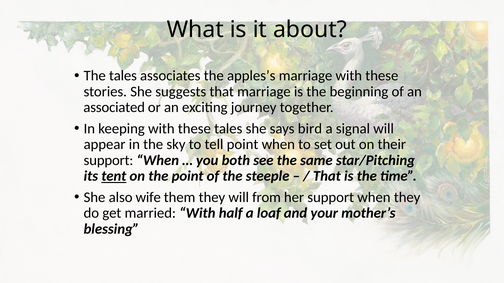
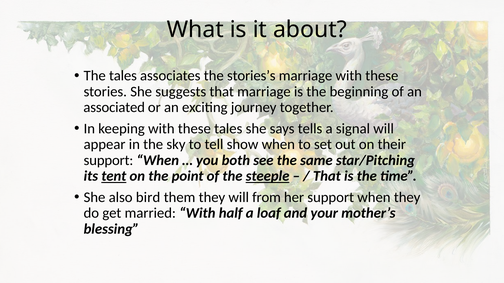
apples’s: apples’s -> stories’s
bird: bird -> tells
tell point: point -> show
steeple underline: none -> present
wife: wife -> bird
